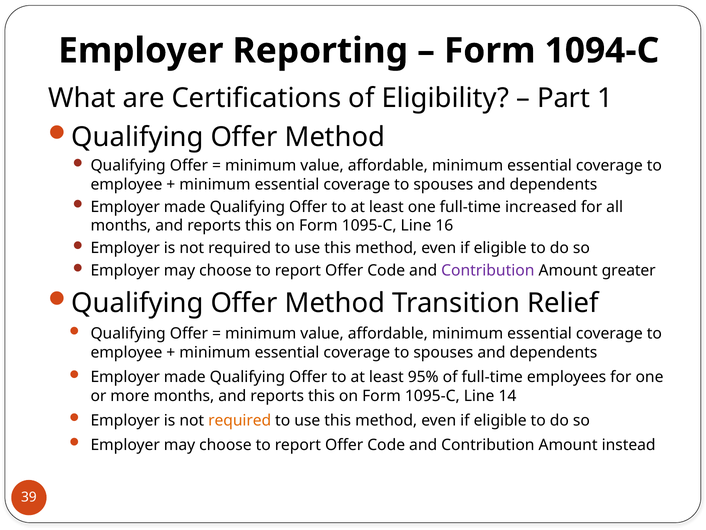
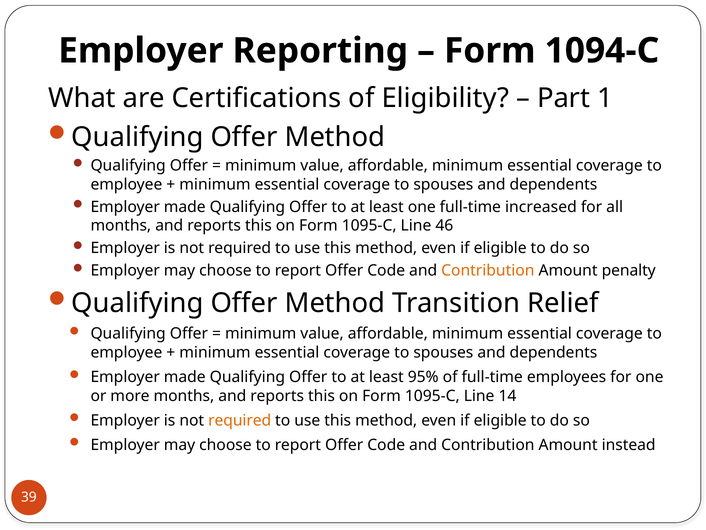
16: 16 -> 46
Contribution at (488, 270) colour: purple -> orange
greater: greater -> penalty
